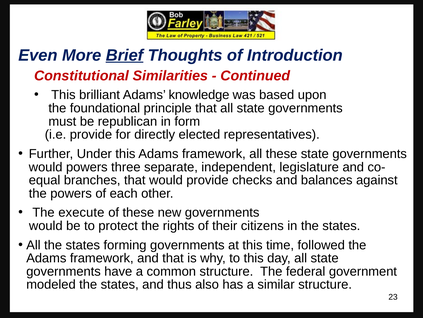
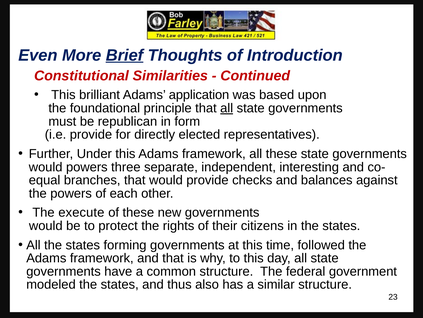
knowledge: knowledge -> application
all at (227, 108) underline: none -> present
legislature: legislature -> interesting
